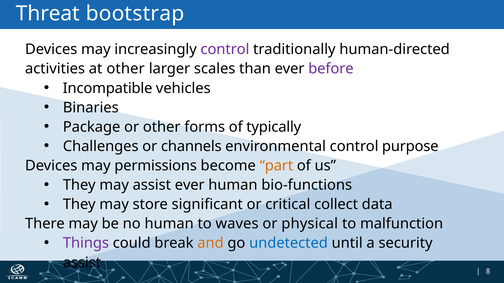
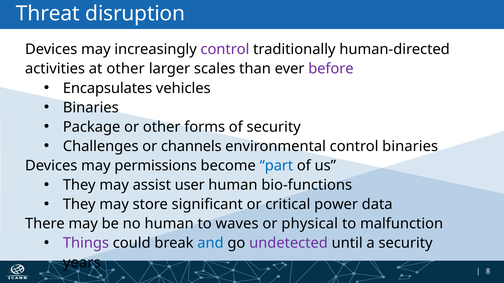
bootstrap: bootstrap -> disruption
Incompatible: Incompatible -> Encapsulates
of typically: typically -> security
control purpose: purpose -> binaries
part colour: orange -> blue
assist ever: ever -> user
collect: collect -> power
and colour: orange -> blue
undetected colour: blue -> purple
assist at (82, 263): assist -> years
